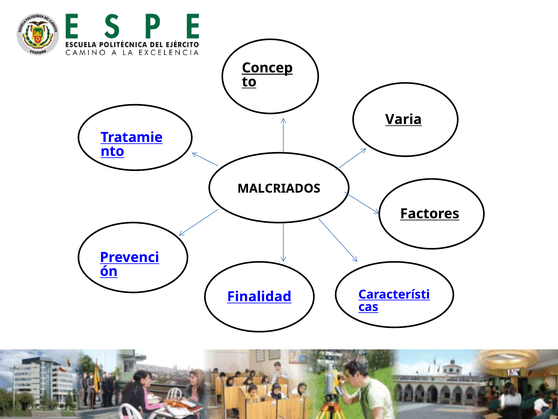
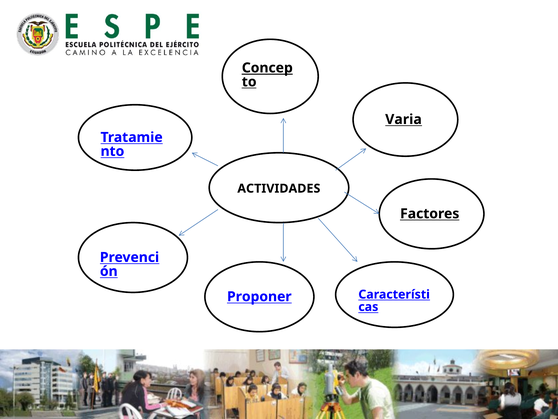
MALCRIADOS: MALCRIADOS -> ACTIVIDADES
Finalidad: Finalidad -> Proponer
